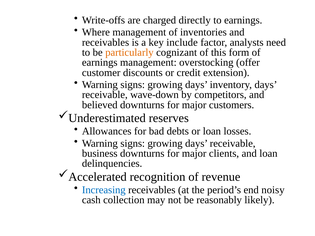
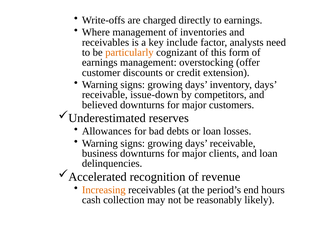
wave-down: wave-down -> issue-down
Increasing colour: blue -> orange
noisy: noisy -> hours
